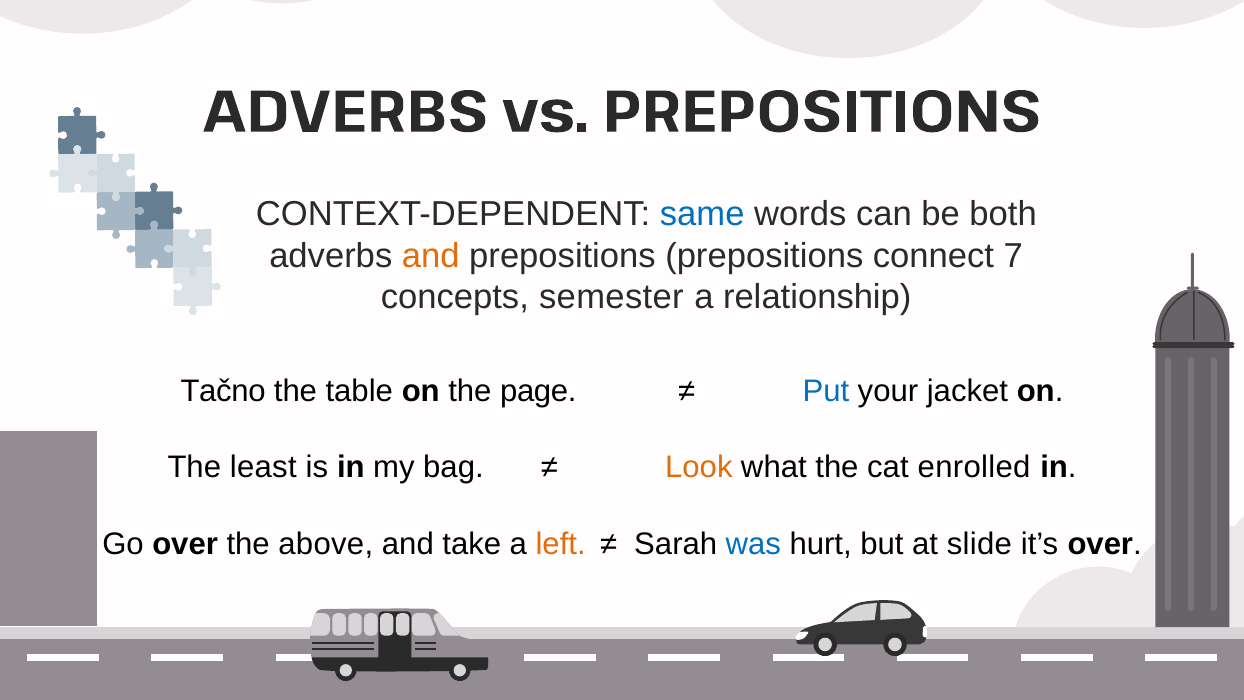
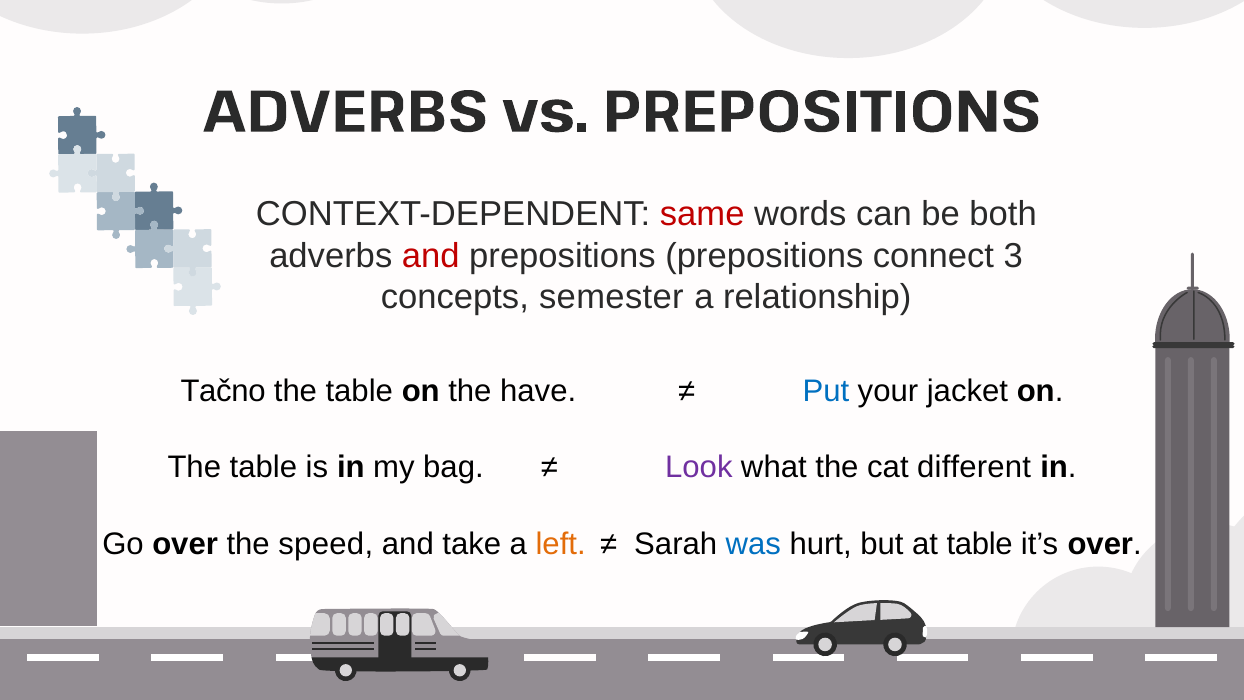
same colour: blue -> red
and at (431, 256) colour: orange -> red
7: 7 -> 3
page: page -> have
least at (263, 467): least -> table
Look colour: orange -> purple
enrolled: enrolled -> different
above: above -> speed
at slide: slide -> table
